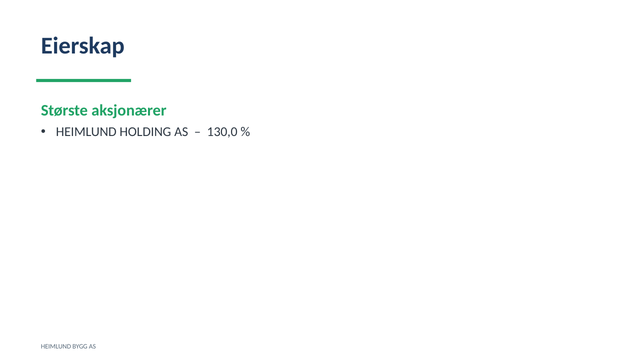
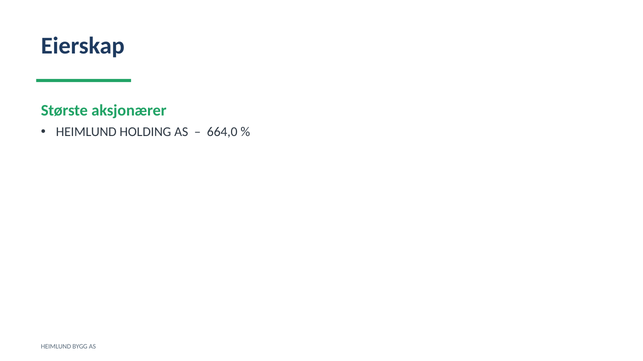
130,0: 130,0 -> 664,0
